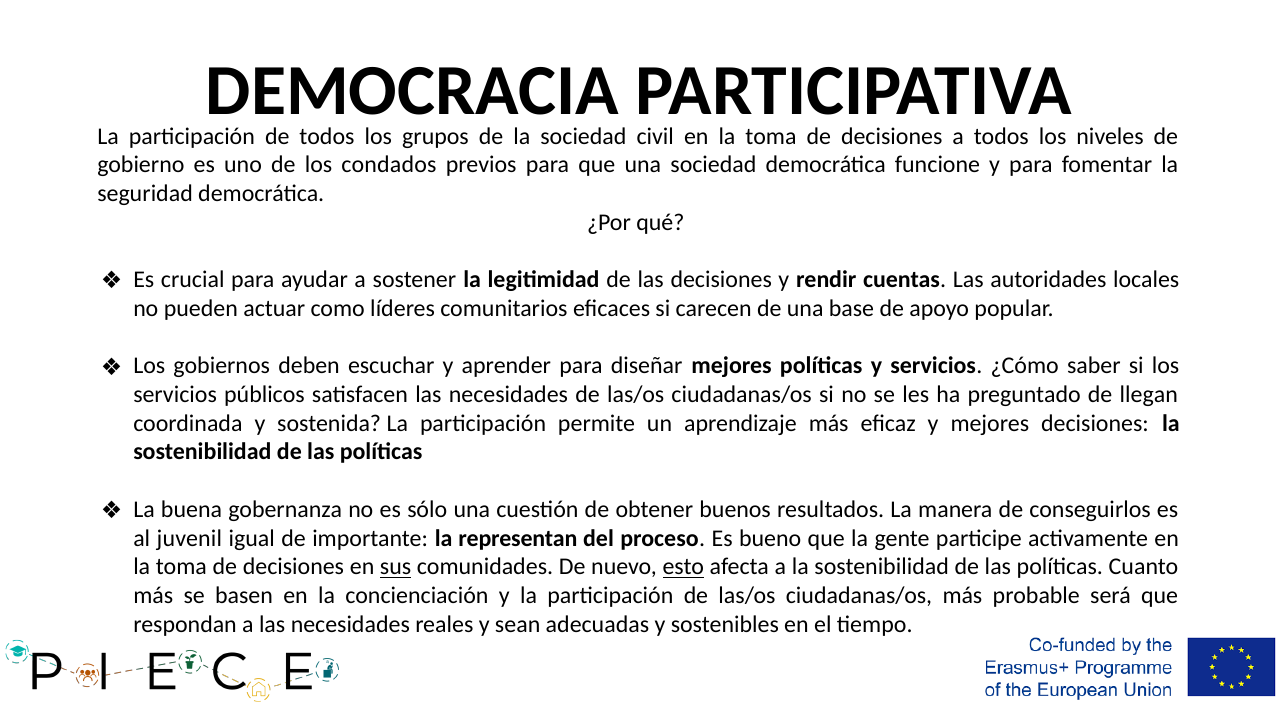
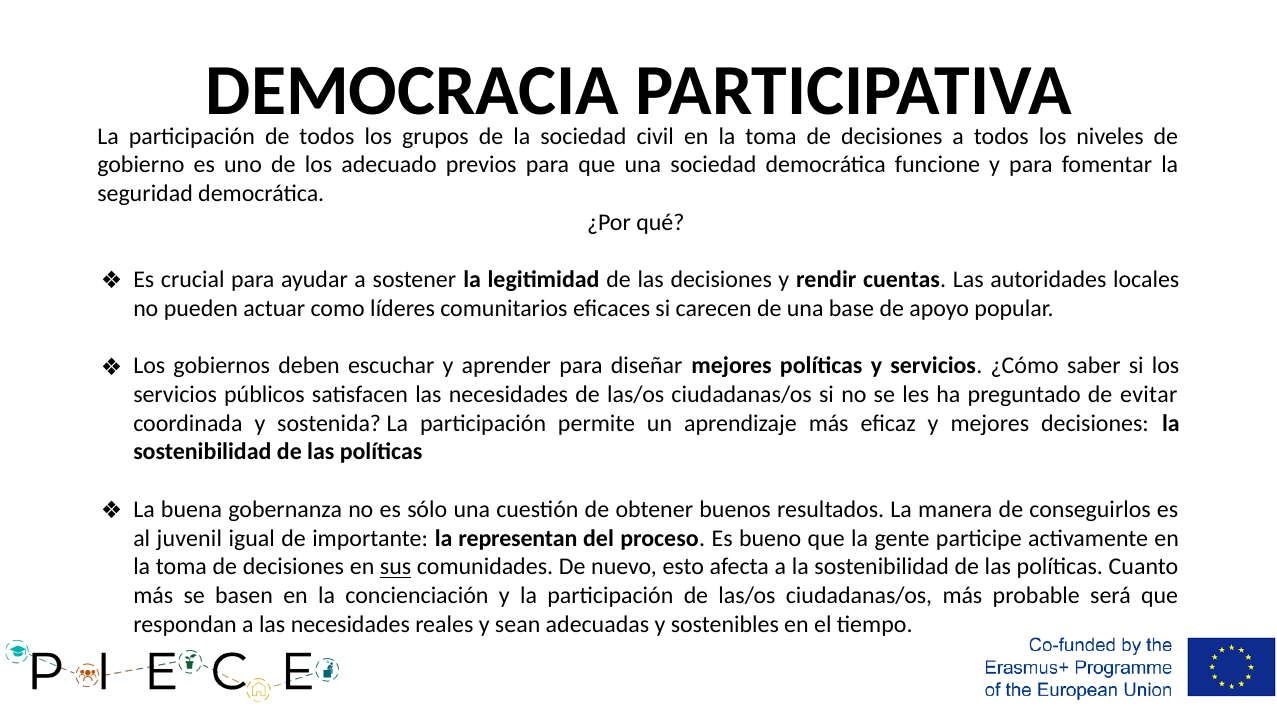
condados: condados -> adecuado
llegan: llegan -> evitar
esto underline: present -> none
